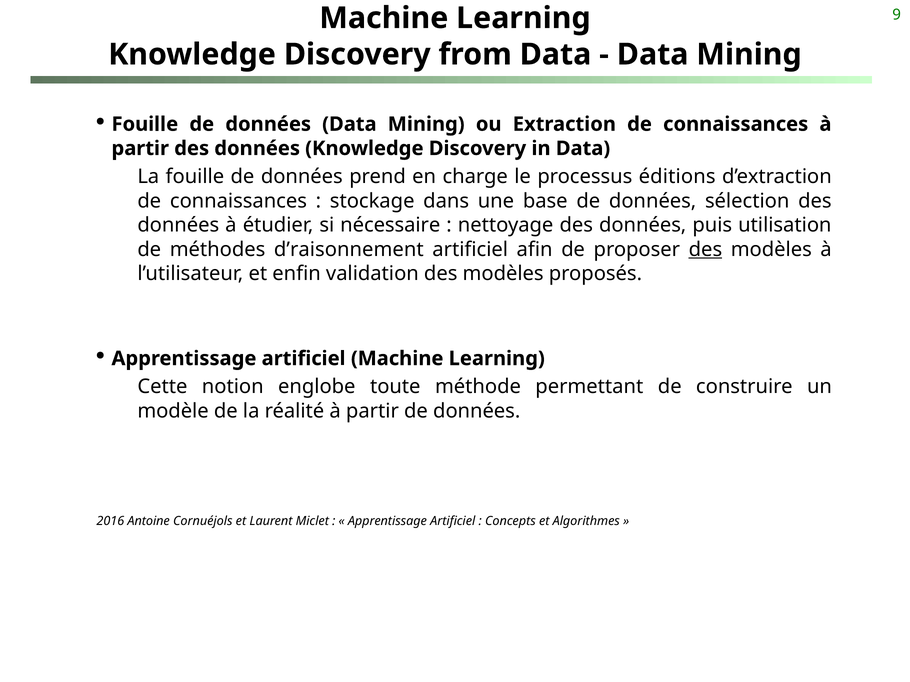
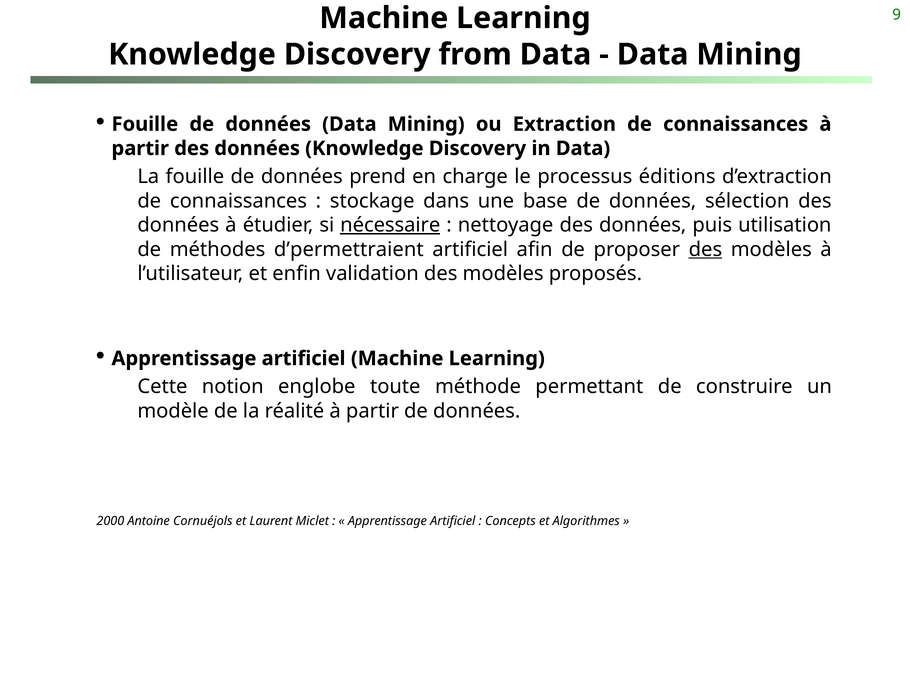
nécessaire underline: none -> present
d’raisonnement: d’raisonnement -> d’permettraient
2016: 2016 -> 2000
